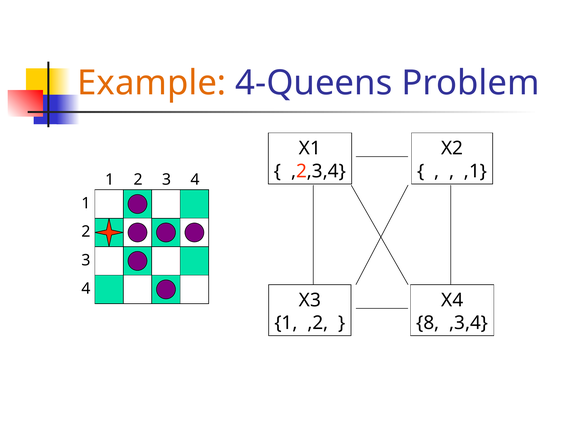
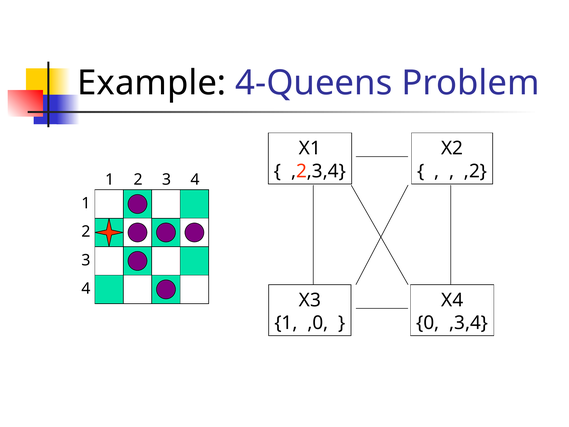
Example colour: orange -> black
,1: ,1 -> ,2
,2: ,2 -> ,0
8: 8 -> 0
